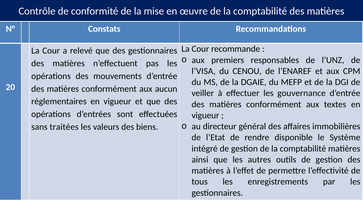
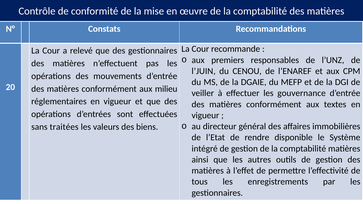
l’VISA: l’VISA -> l’JUIN
aucun: aucun -> milieu
